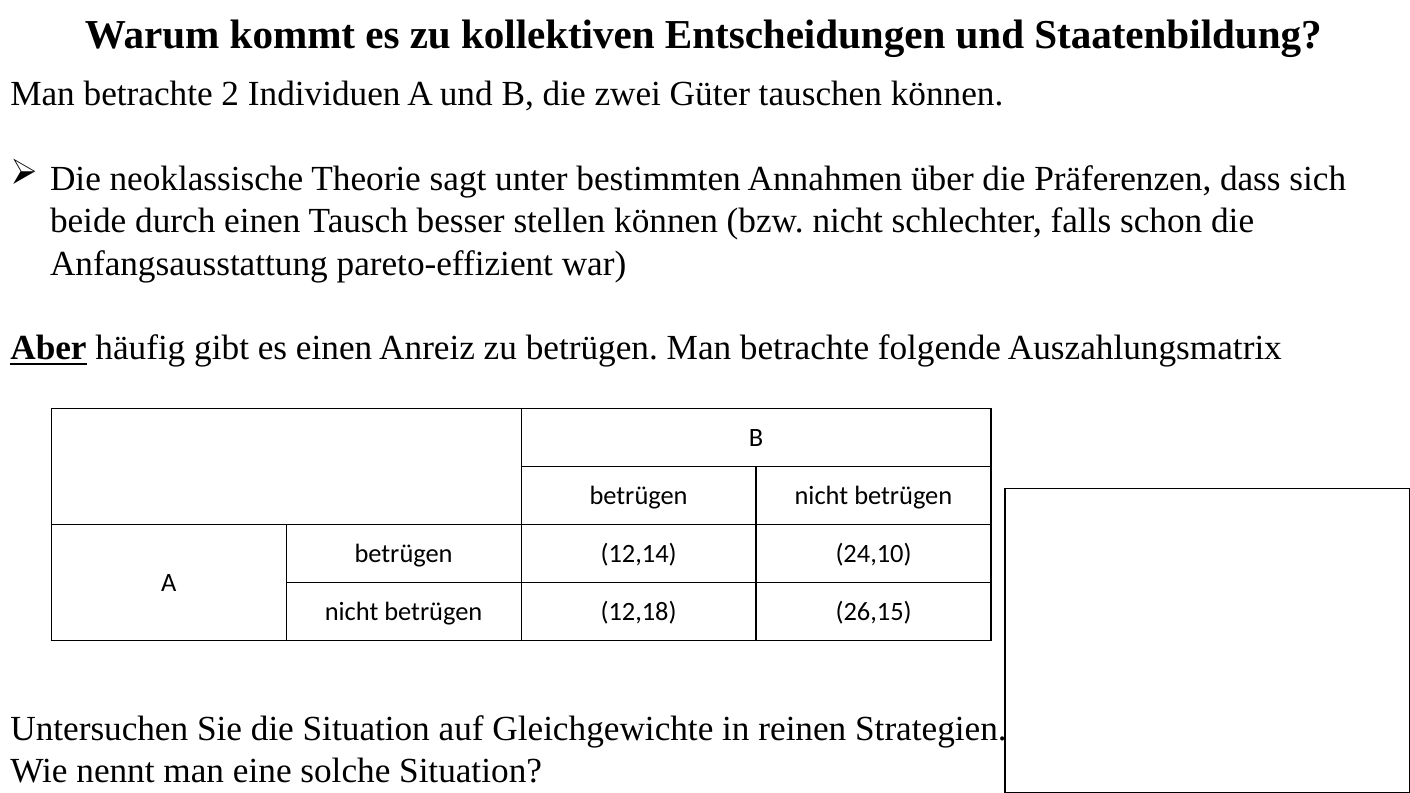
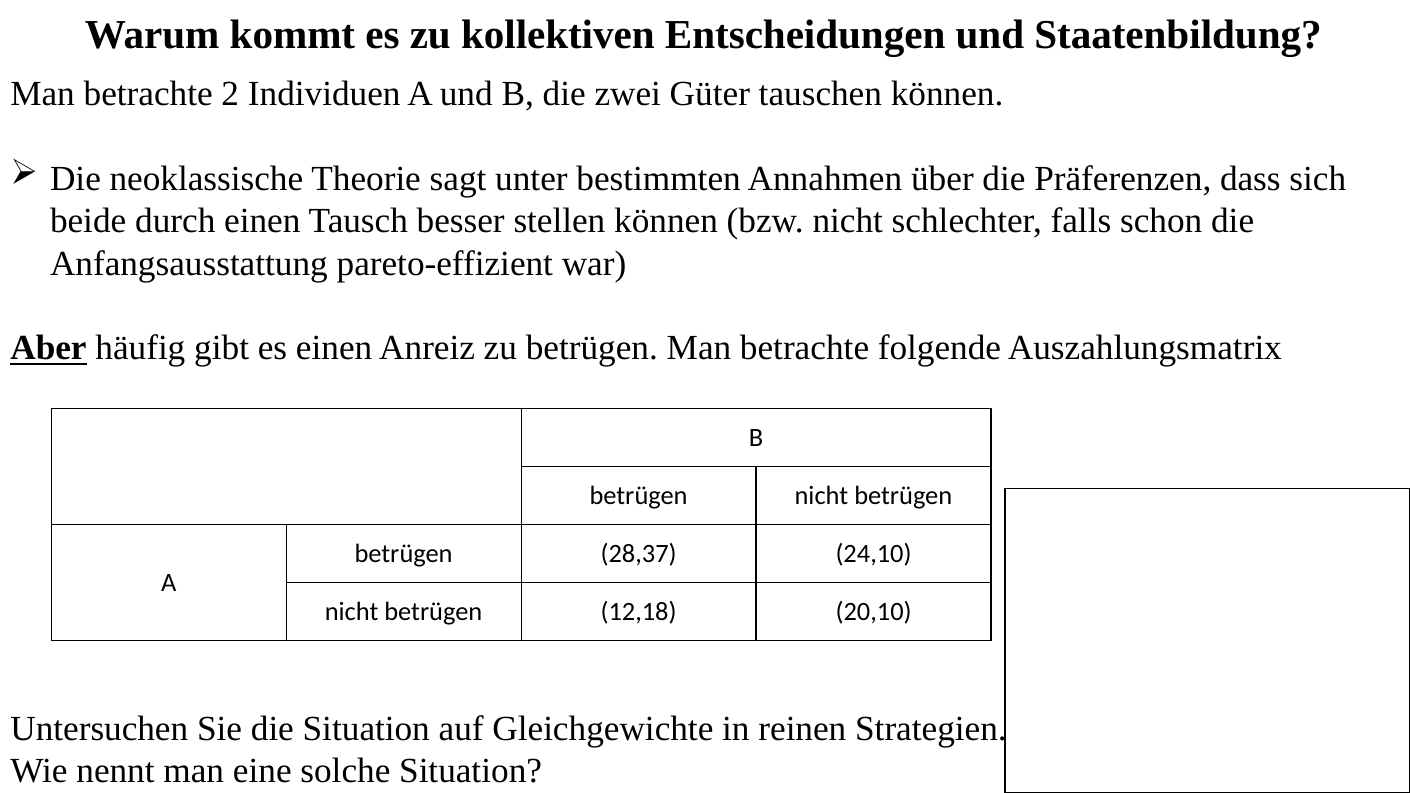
12,14: 12,14 -> 28,37
26,15: 26,15 -> 20,10
